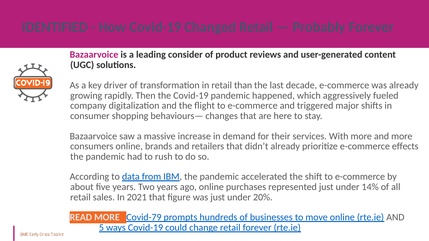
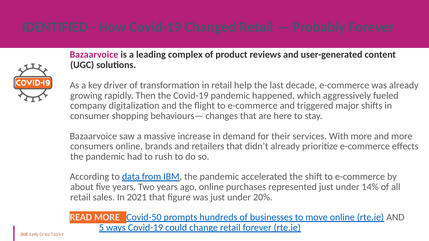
consider: consider -> complex
than: than -> help
Covid-79: Covid-79 -> Covid-50
